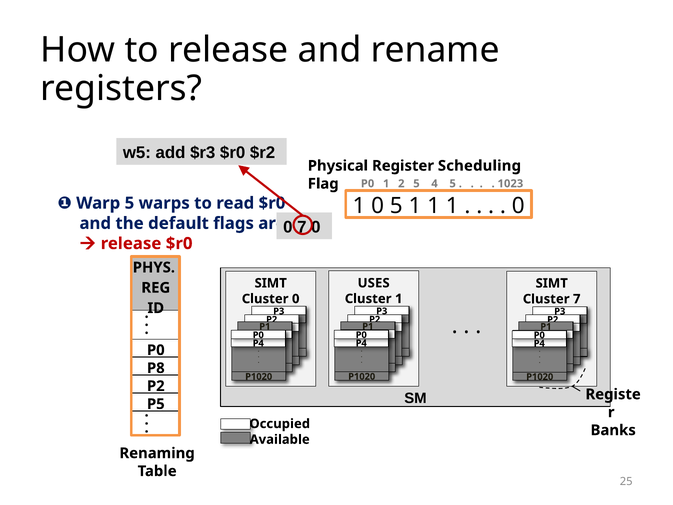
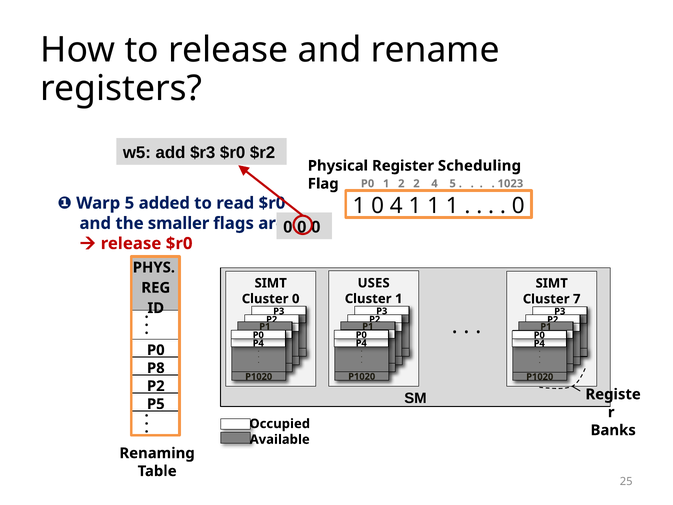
2 5: 5 -> 2
warps: warps -> added
0 5: 5 -> 4
7 at (302, 227): 7 -> 0
default: default -> smaller
